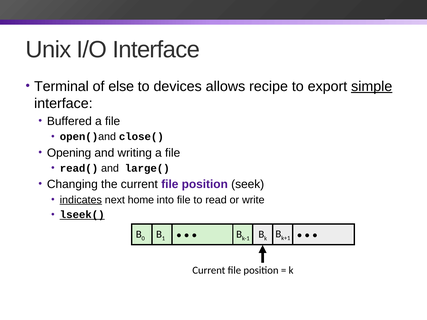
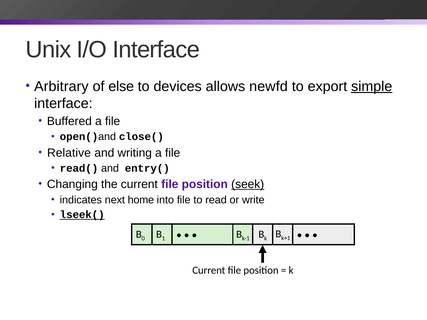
Terminal: Terminal -> Arbitrary
recipe: recipe -> newfd
Opening: Opening -> Relative
large(: large( -> entry(
seek underline: none -> present
indicates underline: present -> none
